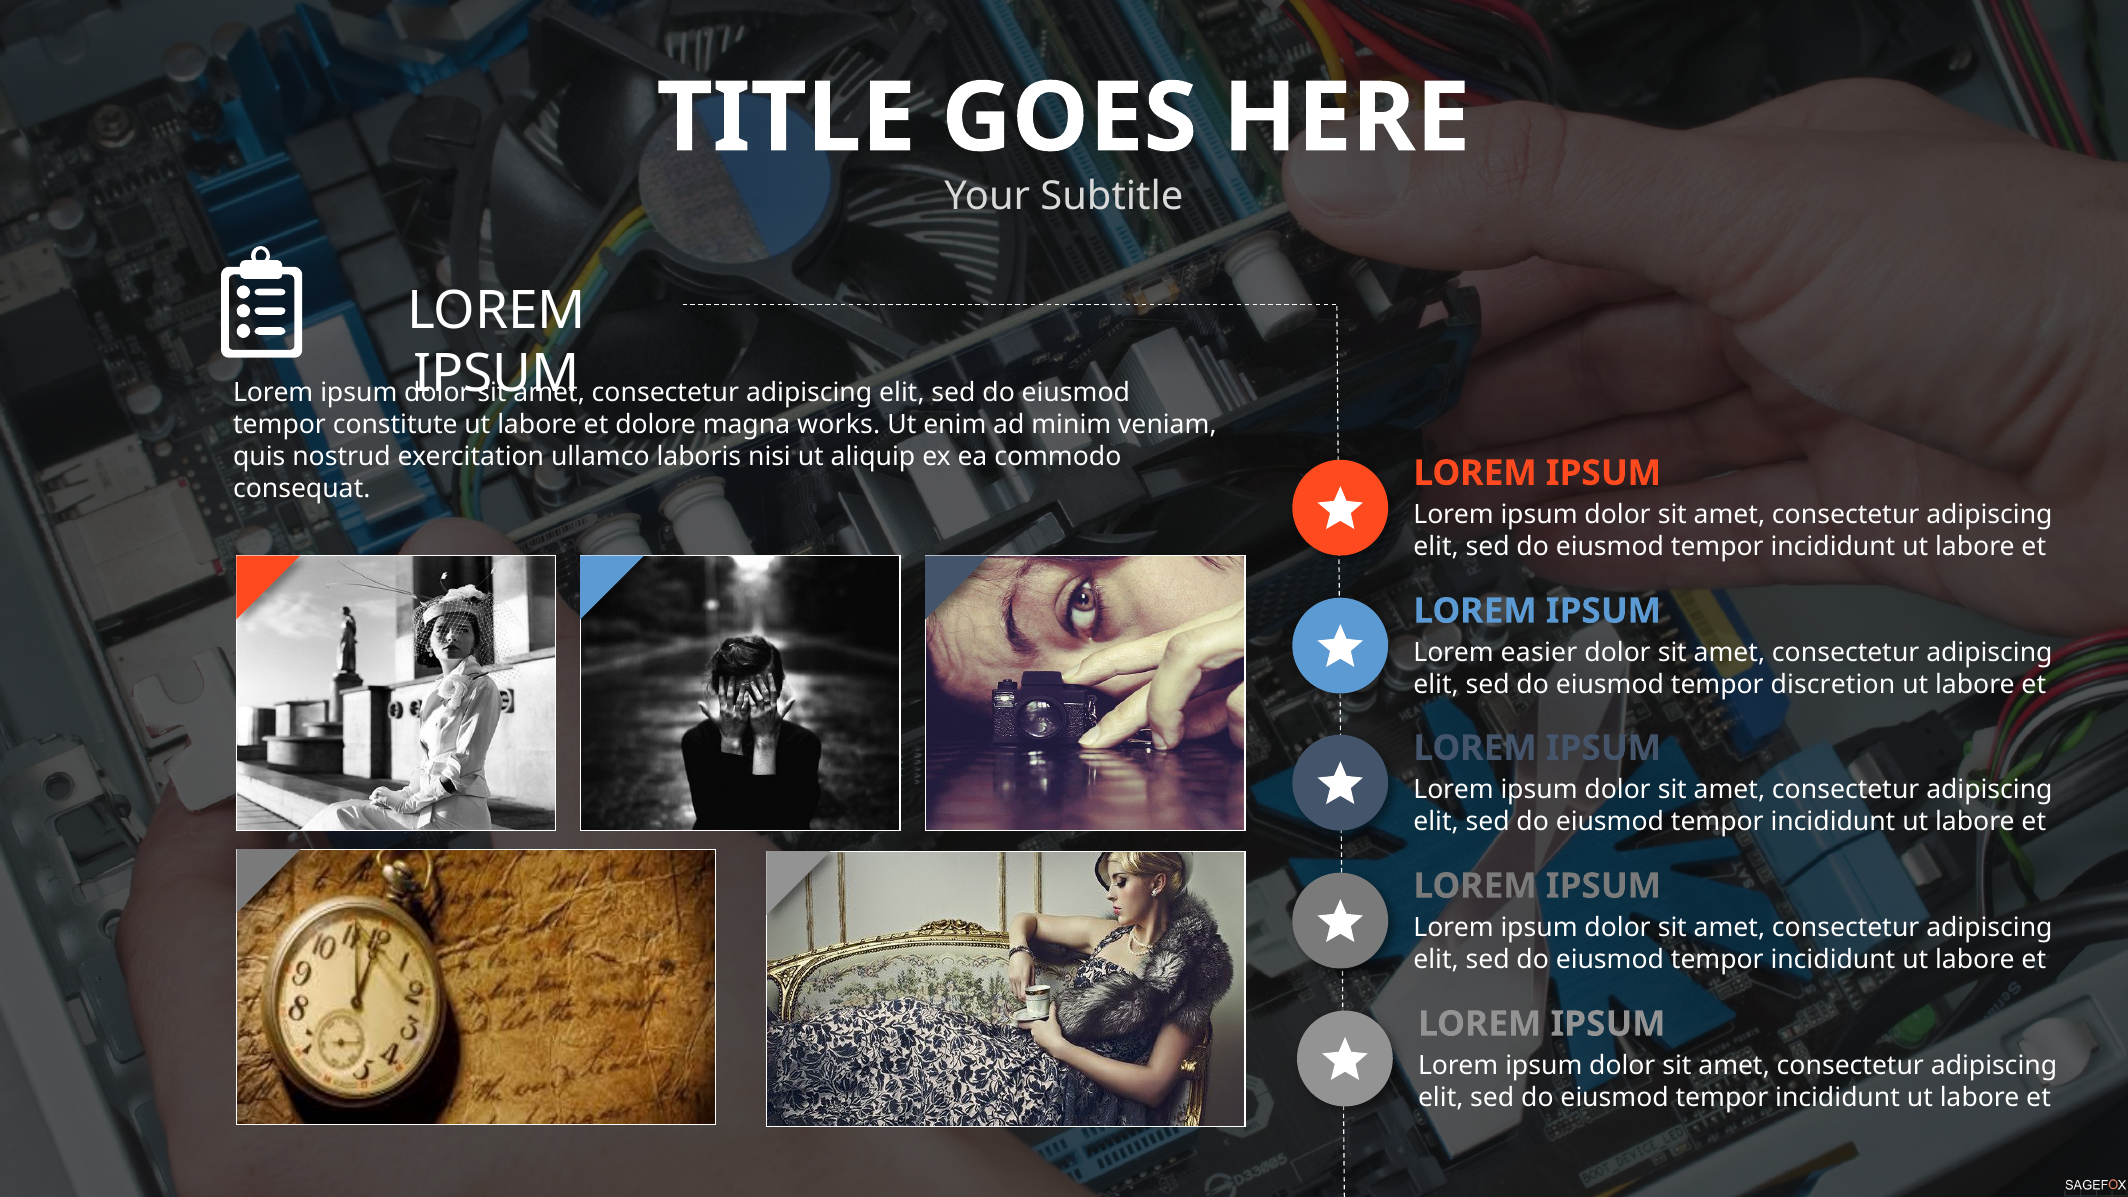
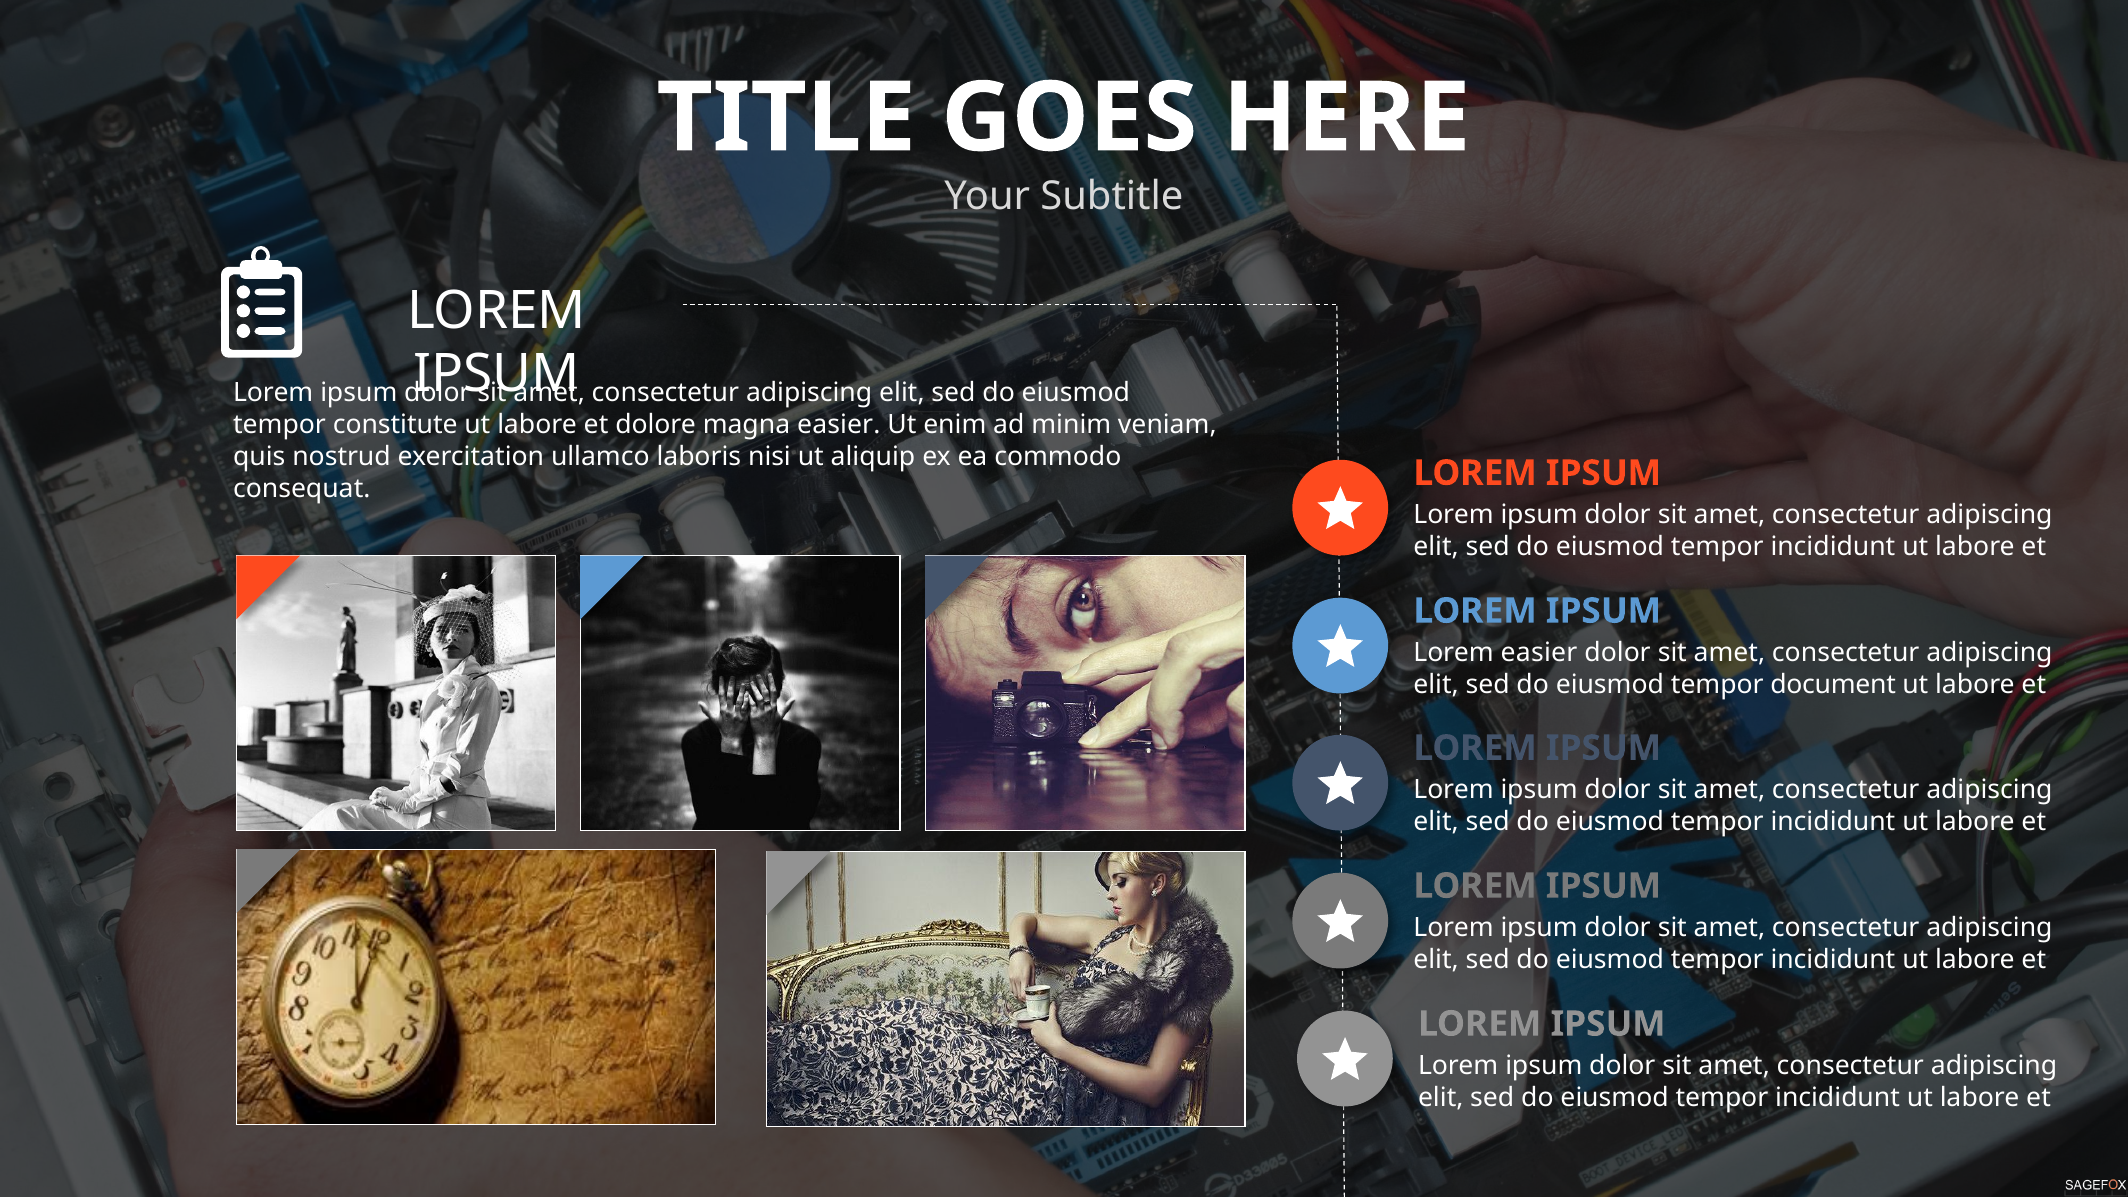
magna works: works -> easier
discretion: discretion -> document
